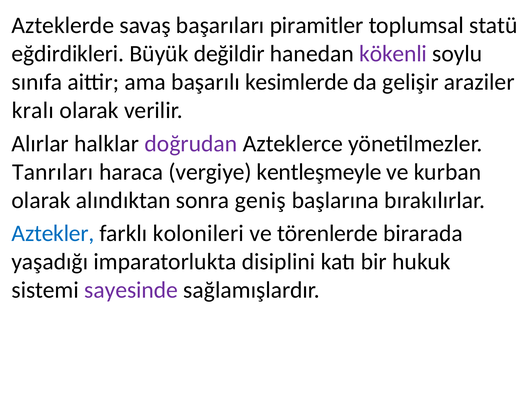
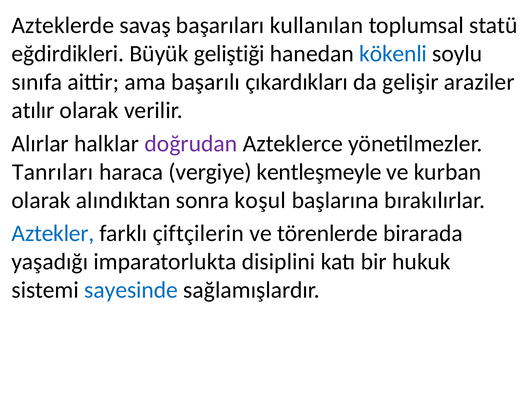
piramitler: piramitler -> kullanılan
değildir: değildir -> geliştiği
kökenli colour: purple -> blue
kesimlerde: kesimlerde -> çıkardıkları
kralı: kralı -> atılır
geniş: geniş -> koşul
kolonileri: kolonileri -> çiftçilerin
sayesinde colour: purple -> blue
